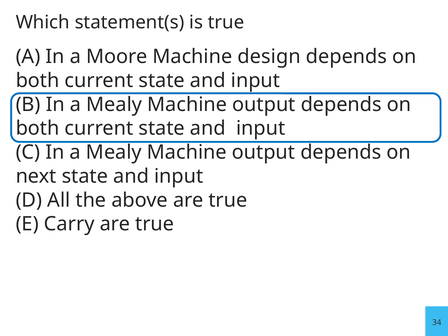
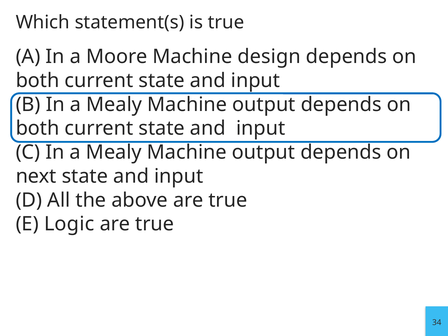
Carry: Carry -> Logic
